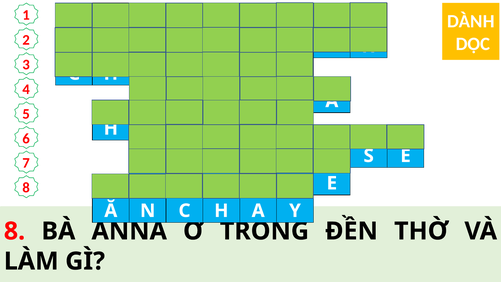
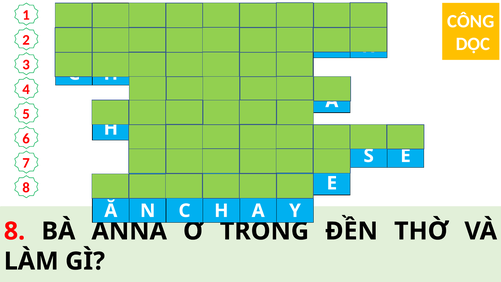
DÀNH: DÀNH -> CÔNG
